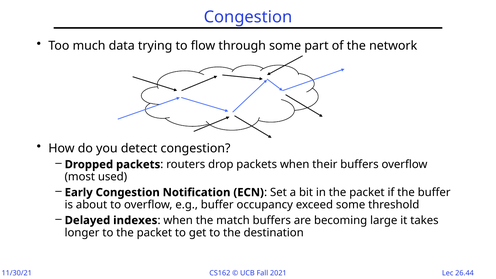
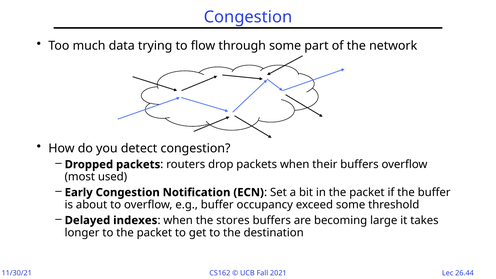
match: match -> stores
